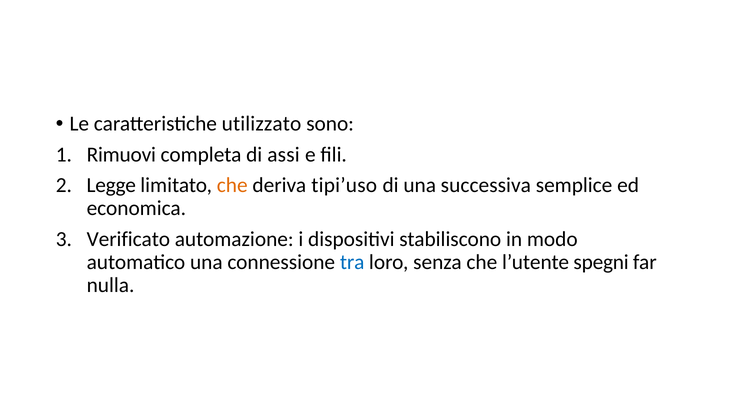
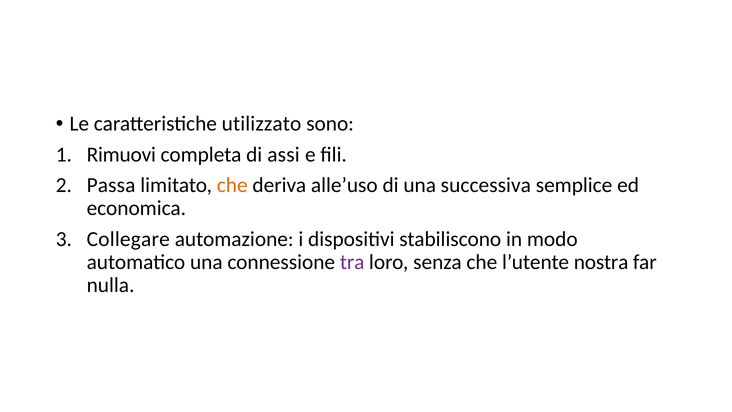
Legge: Legge -> Passa
tipi’uso: tipi’uso -> alle’uso
Verificato: Verificato -> Collegare
tra colour: blue -> purple
spegni: spegni -> nostra
